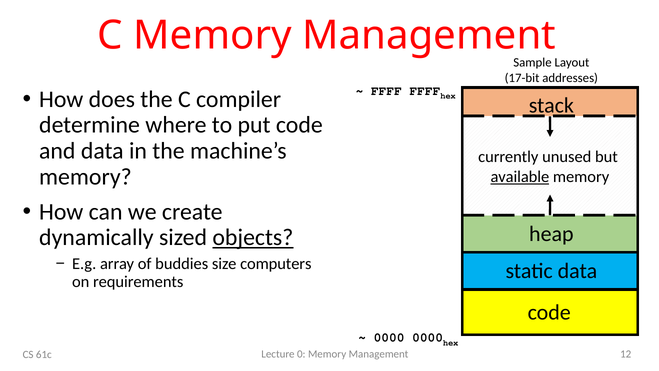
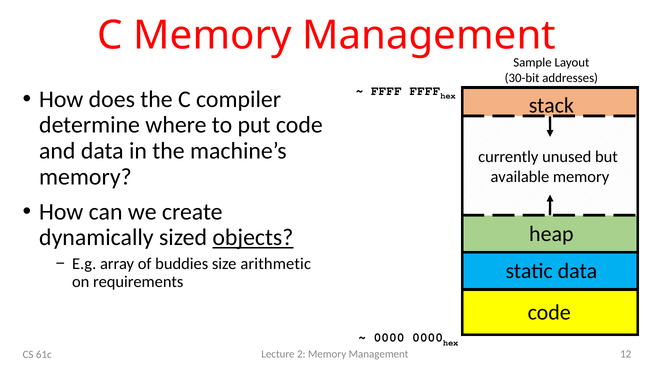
17-bit: 17-bit -> 30-bit
available underline: present -> none
computers: computers -> arithmetic
0: 0 -> 2
